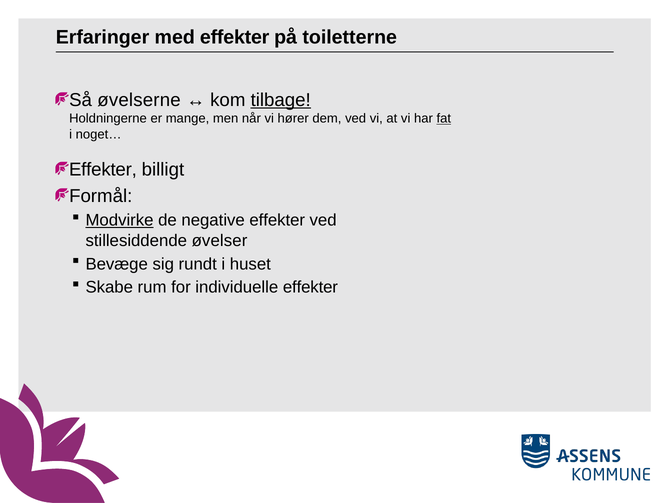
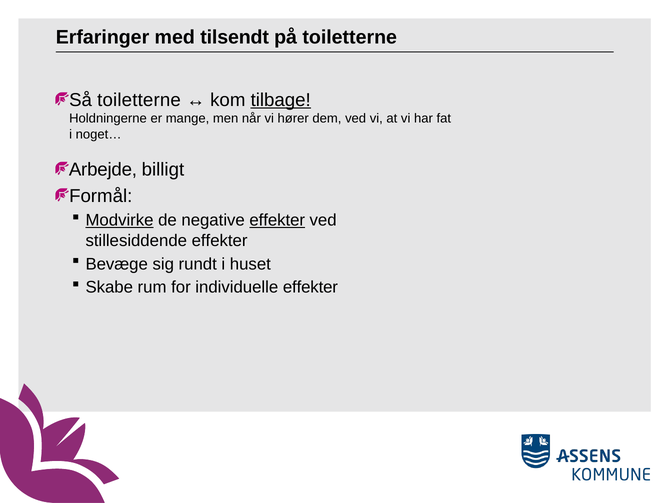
med effekter: effekter -> tilsendt
Så øvelserne: øvelserne -> toiletterne
fat underline: present -> none
Effekter at (103, 170): Effekter -> Arbejde
effekter at (277, 220) underline: none -> present
stillesiddende øvelser: øvelser -> effekter
